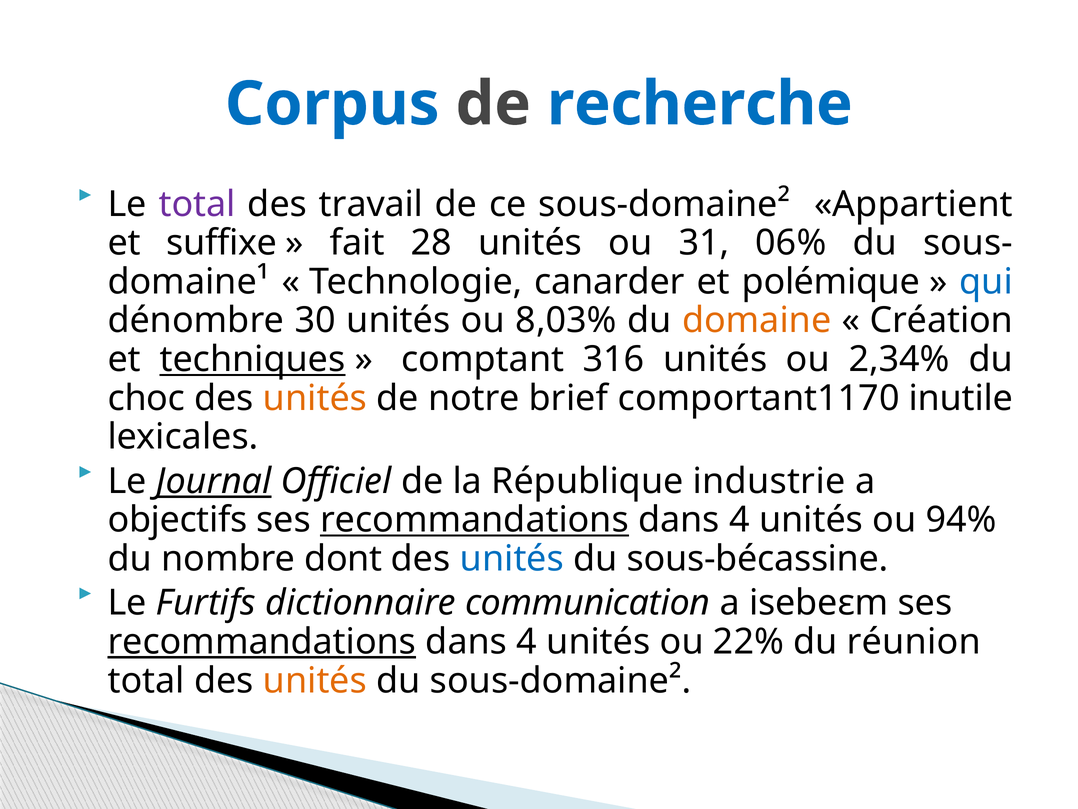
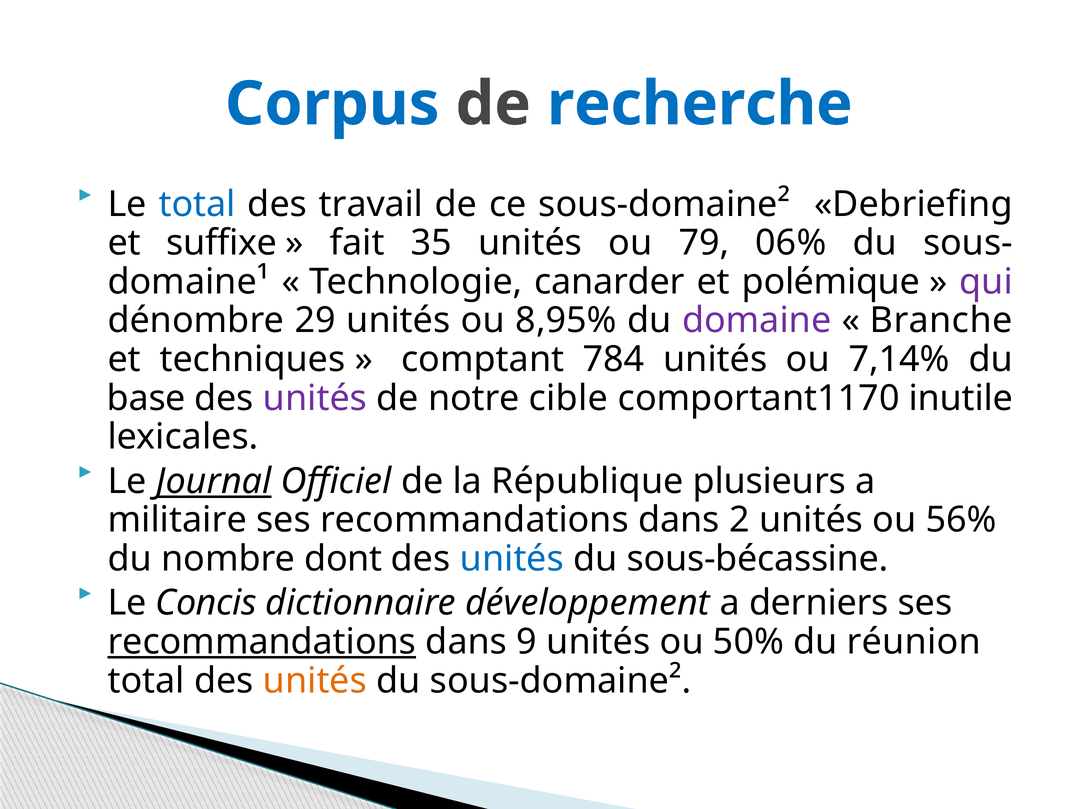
total at (197, 204) colour: purple -> blue
Appartient: Appartient -> Debriefing
28: 28 -> 35
31: 31 -> 79
qui colour: blue -> purple
30: 30 -> 29
8,03%: 8,03% -> 8,95%
domaine colour: orange -> purple
Création: Création -> Branche
techniques underline: present -> none
316: 316 -> 784
2,34%: 2,34% -> 7,14%
choc: choc -> base
unités at (315, 398) colour: orange -> purple
brief: brief -> cible
industrie: industrie -> plusieurs
objectifs: objectifs -> militaire
recommandations at (475, 520) underline: present -> none
4 at (739, 520): 4 -> 2
94%: 94% -> 56%
Furtifs: Furtifs -> Concis
communication: communication -> développement
isebeɛm: isebeɛm -> derniers
4 at (527, 641): 4 -> 9
22%: 22% -> 50%
